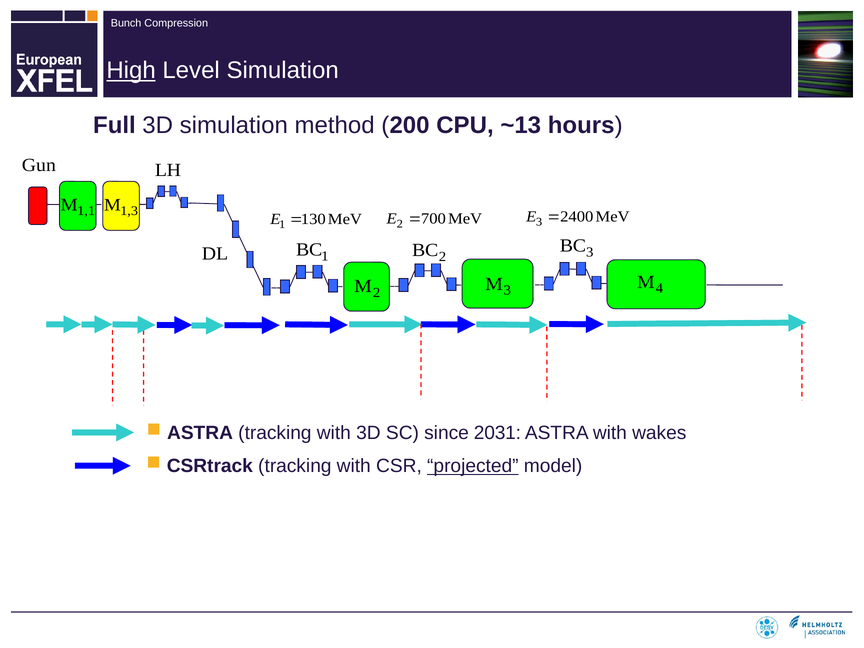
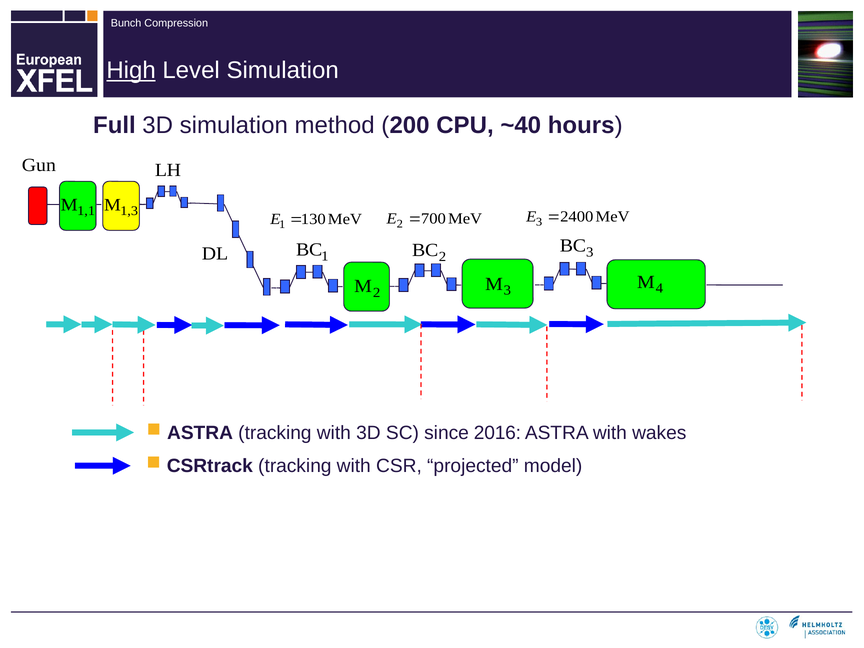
~13: ~13 -> ~40
2031: 2031 -> 2016
projected underline: present -> none
